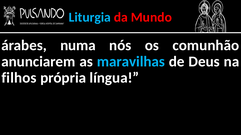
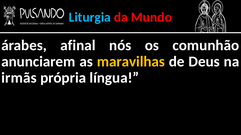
numa: numa -> afinal
maravilhas colour: light blue -> yellow
filhos: filhos -> irmãs
